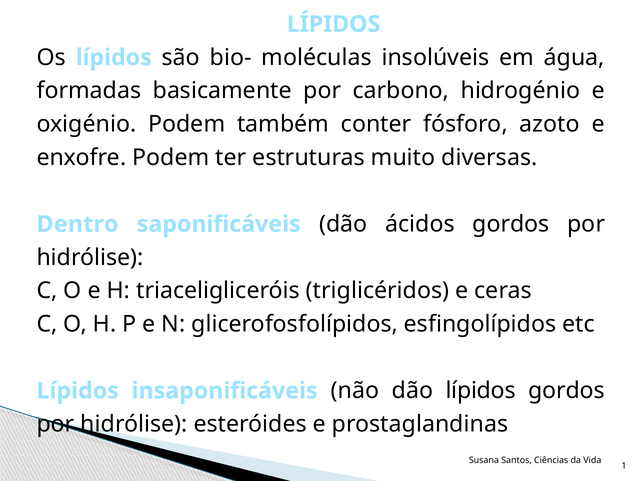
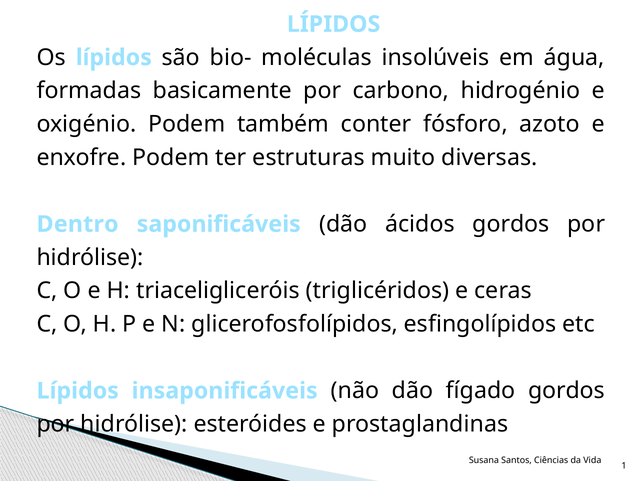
dão lípidos: lípidos -> fígado
